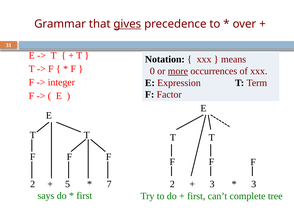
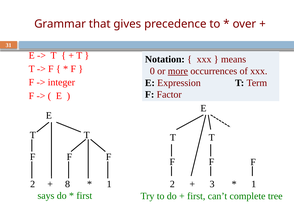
gives underline: present -> none
5: 5 -> 8
7 at (109, 184): 7 -> 1
3 at (254, 184): 3 -> 1
